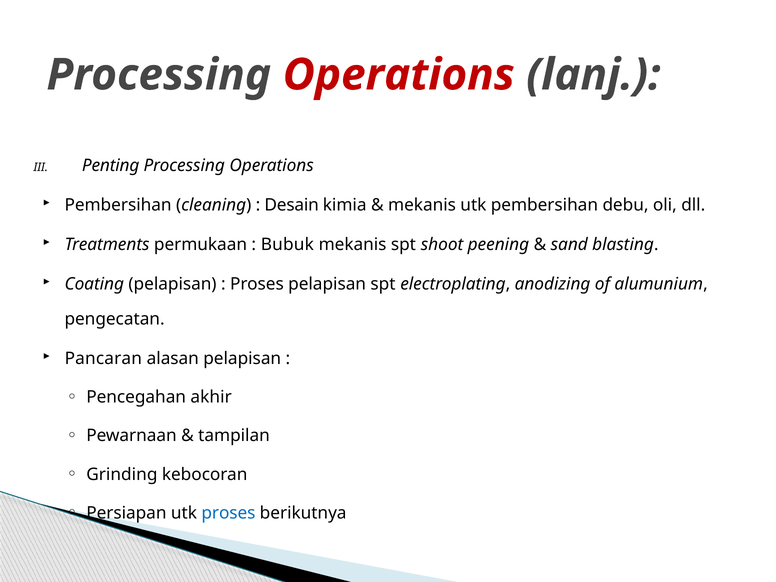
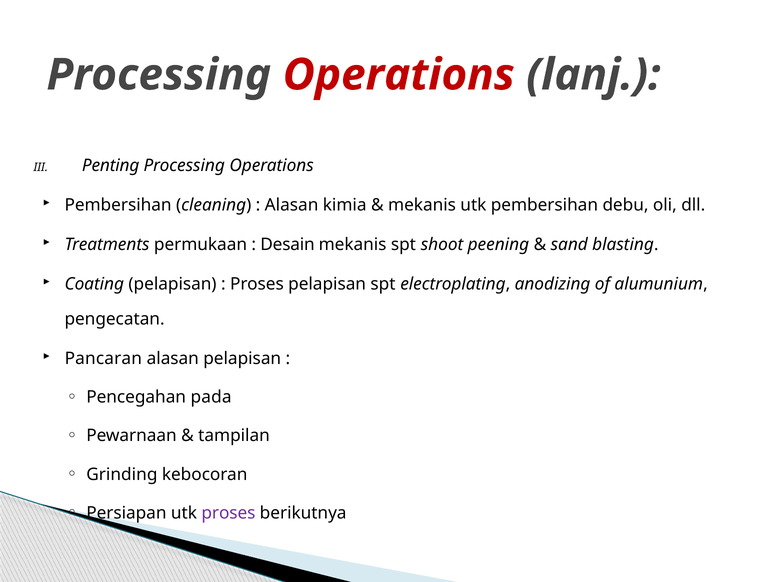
Desain at (292, 205): Desain -> Alasan
Bubuk: Bubuk -> Desain
akhir: akhir -> pada
proses at (228, 513) colour: blue -> purple
